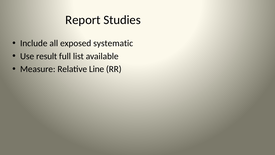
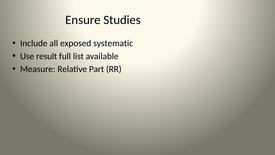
Report: Report -> Ensure
Line: Line -> Part
